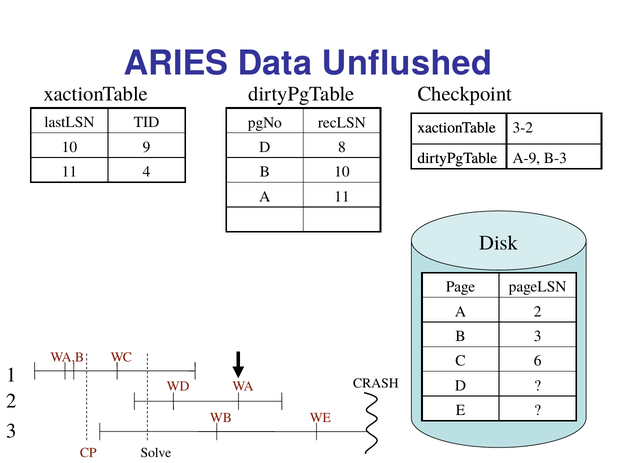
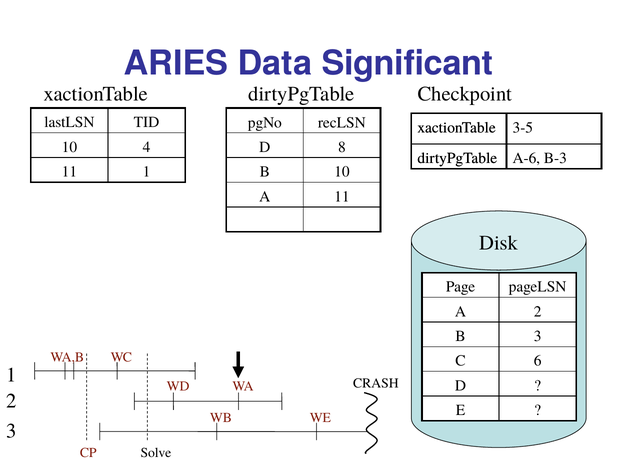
Unflushed: Unflushed -> Significant
3-2: 3-2 -> 3-5
9: 9 -> 4
A-9: A-9 -> A-6
11 4: 4 -> 1
